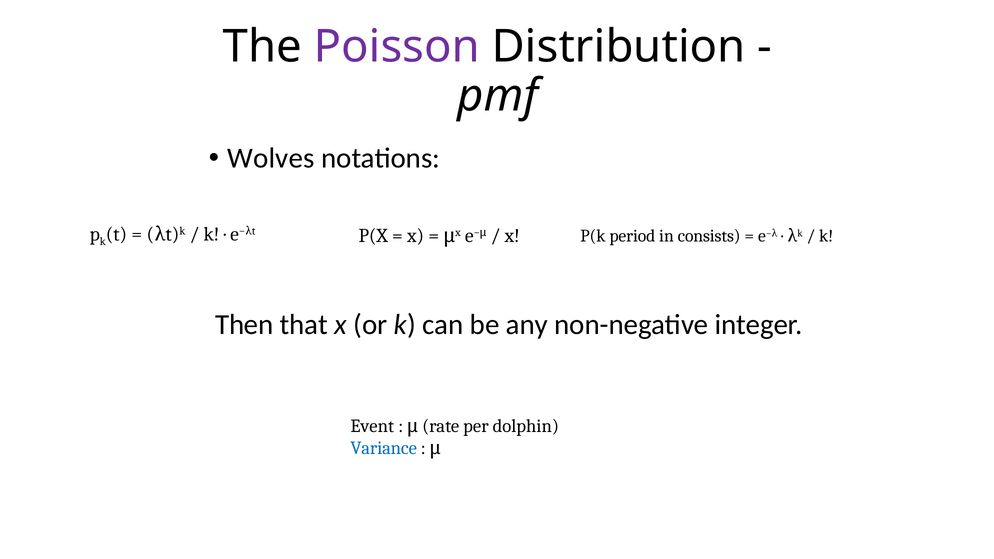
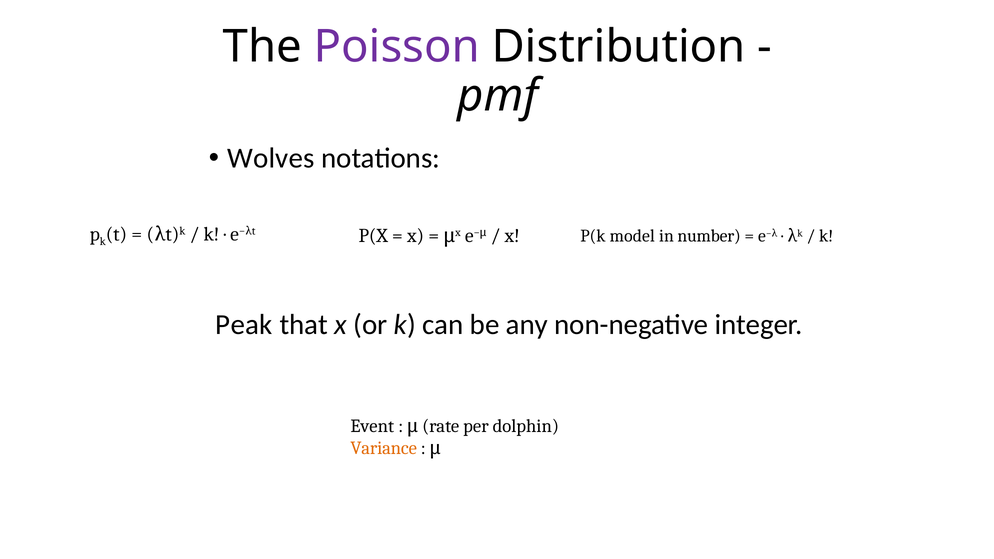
period: period -> model
consists: consists -> number
Then: Then -> Peak
Variance colour: blue -> orange
